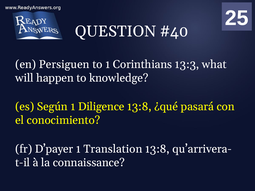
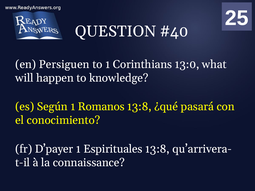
13:3: 13:3 -> 13:0
Diligence: Diligence -> Romanos
Translation: Translation -> Espirituales
